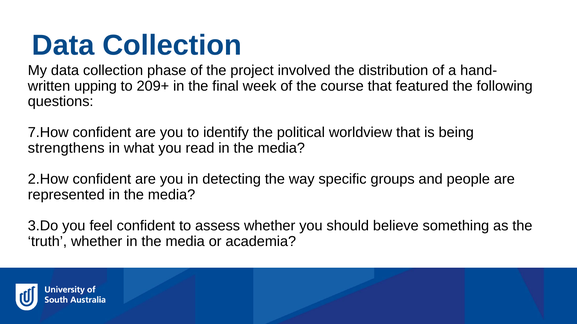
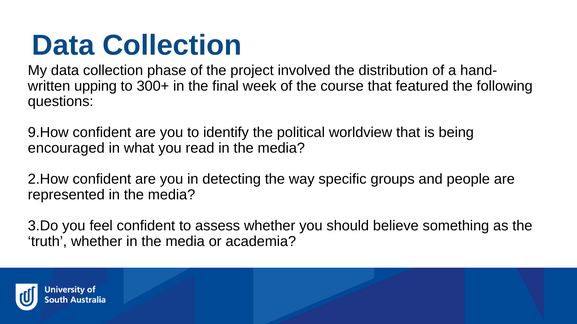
209+: 209+ -> 300+
7.How: 7.How -> 9.How
strengthens: strengthens -> encouraged
